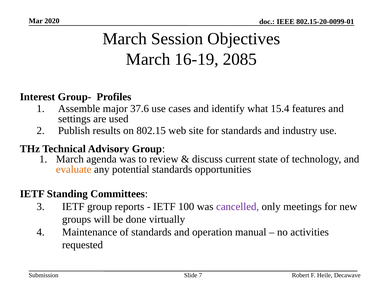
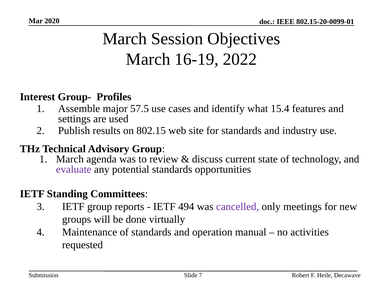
2085: 2085 -> 2022
37.6: 37.6 -> 57.5
evaluate colour: orange -> purple
100: 100 -> 494
